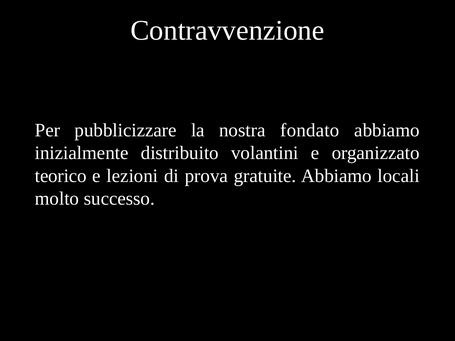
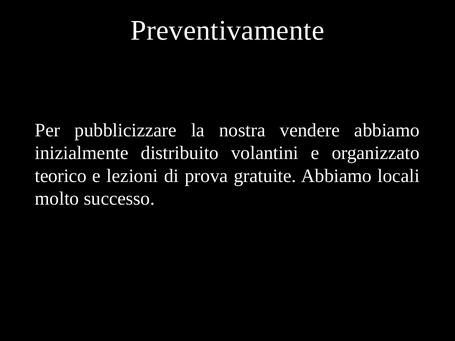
Contravvenzione: Contravvenzione -> Preventivamente
fondato: fondato -> vendere
